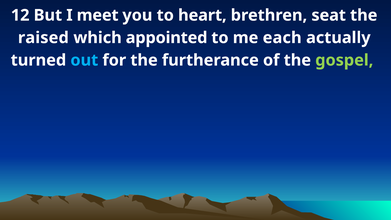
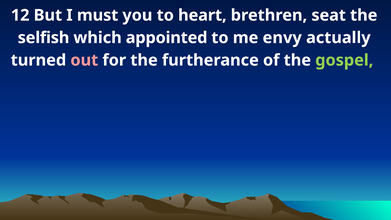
meet: meet -> must
raised: raised -> selfish
each: each -> envy
out colour: light blue -> pink
